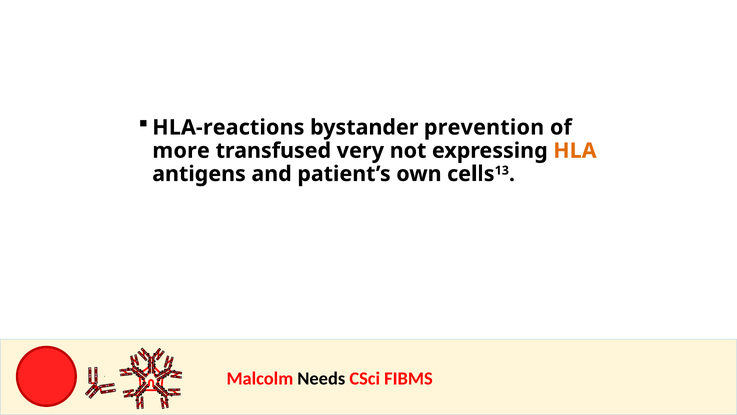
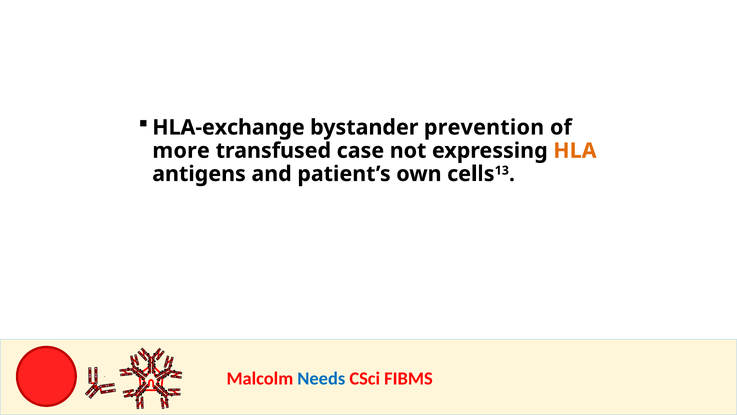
HLA-reactions: HLA-reactions -> HLA-exchange
very: very -> case
Needs colour: black -> blue
